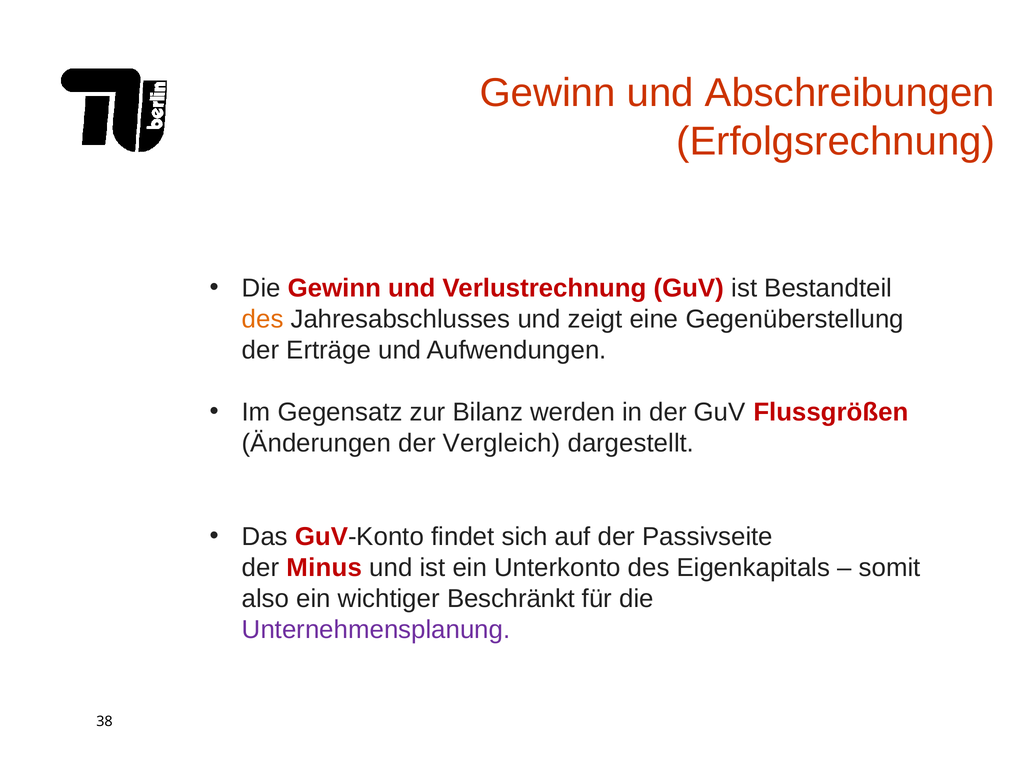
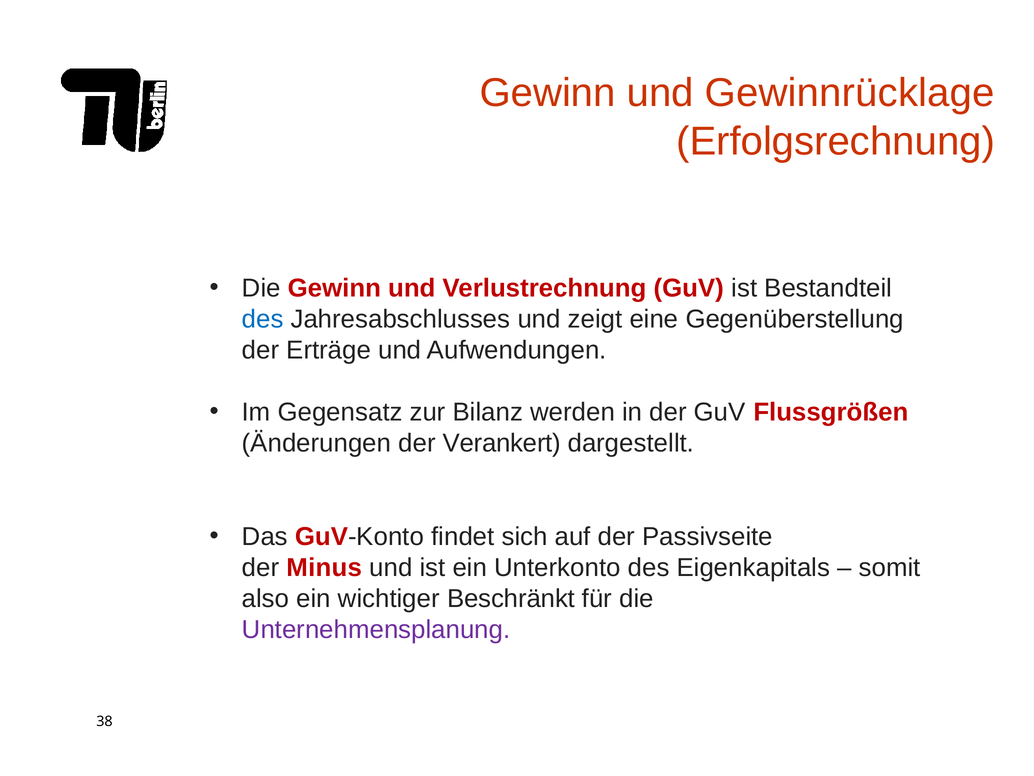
Abschreibungen: Abschreibungen -> Gewinnrücklage
des at (263, 319) colour: orange -> blue
Vergleich: Vergleich -> Verankert
